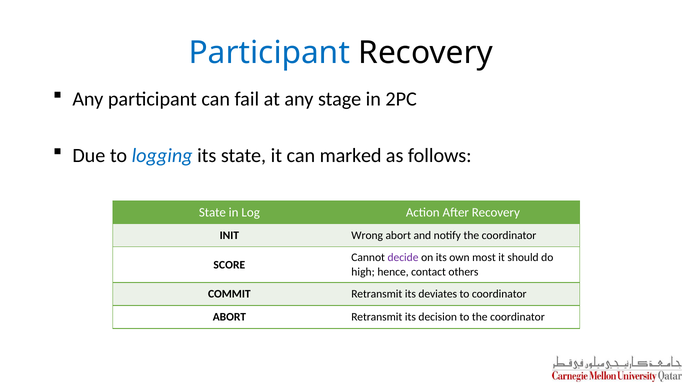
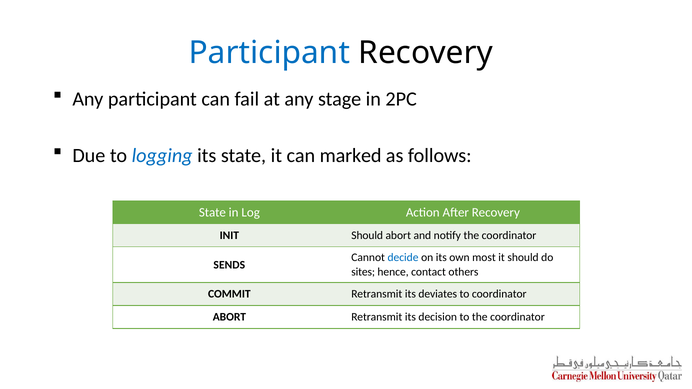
INIT Wrong: Wrong -> Should
decide colour: purple -> blue
SCORE: SCORE -> SENDS
high: high -> sites
